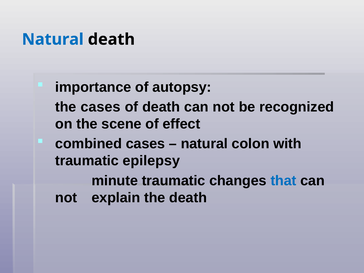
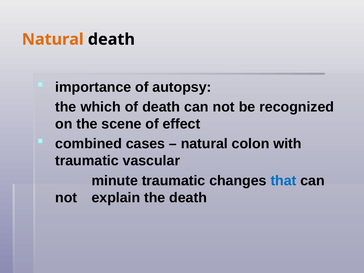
Natural at (53, 39) colour: blue -> orange
the cases: cases -> which
epilepsy: epilepsy -> vascular
